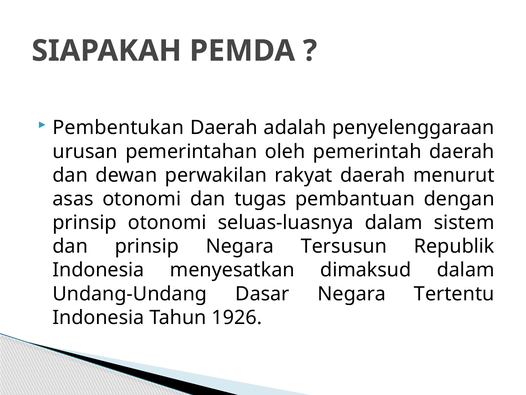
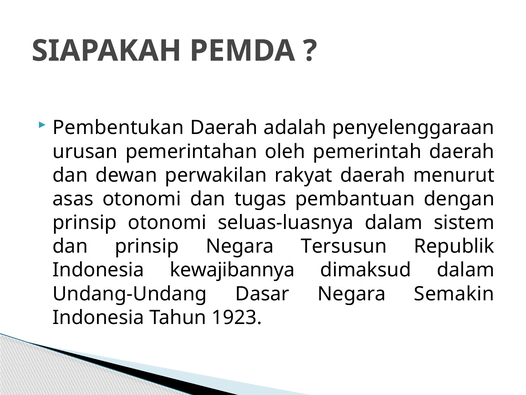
menyesatkan: menyesatkan -> kewajibannya
Tertentu: Tertentu -> Semakin
1926: 1926 -> 1923
